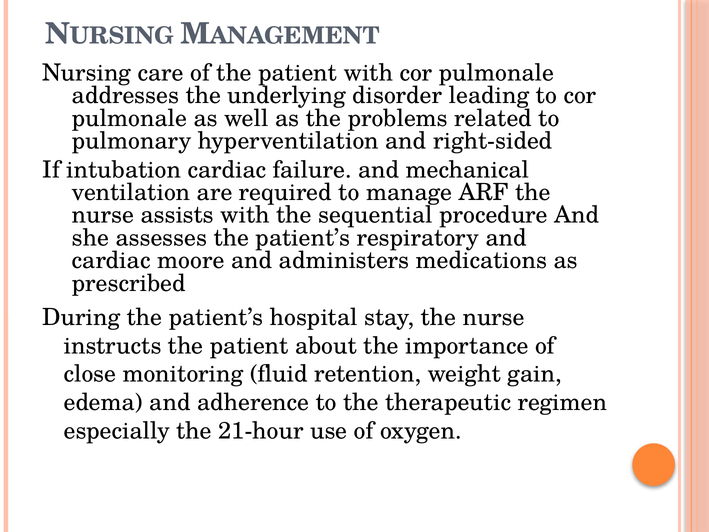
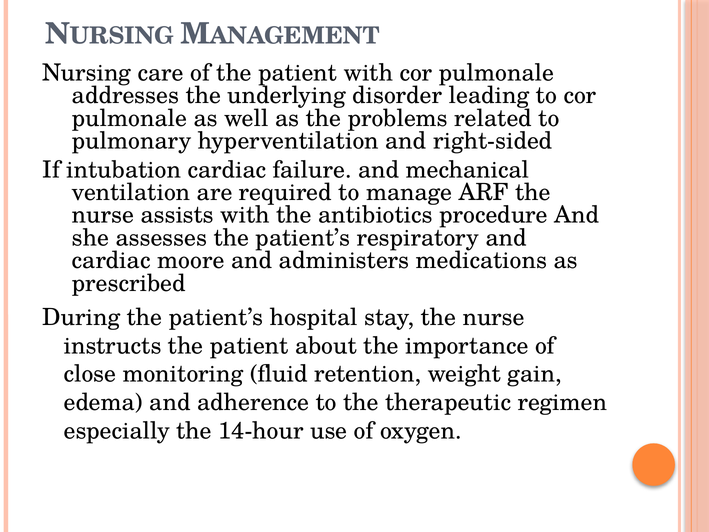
sequential: sequential -> antibiotics
21-hour: 21-hour -> 14-hour
